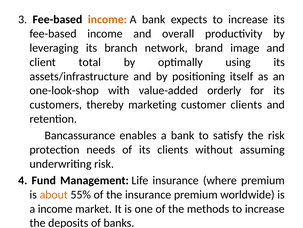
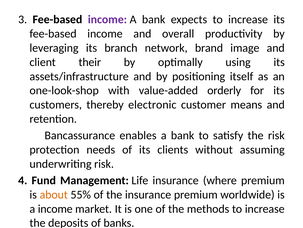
income at (107, 20) colour: orange -> purple
total: total -> their
marketing: marketing -> electronic
customer clients: clients -> means
